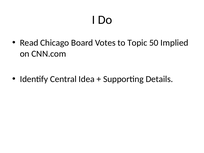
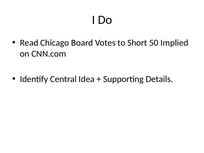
Topic: Topic -> Short
